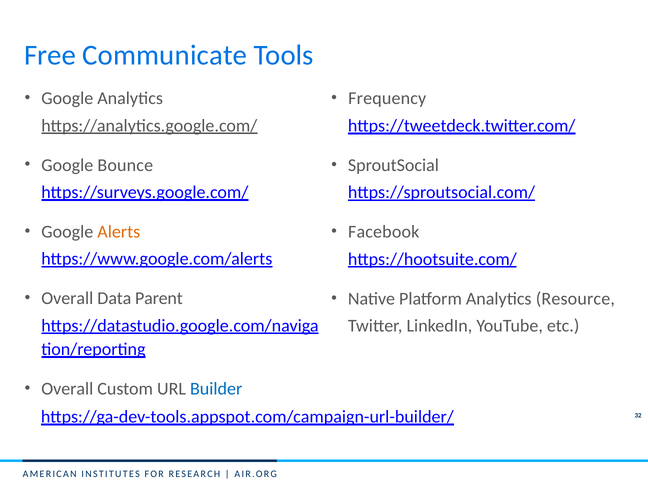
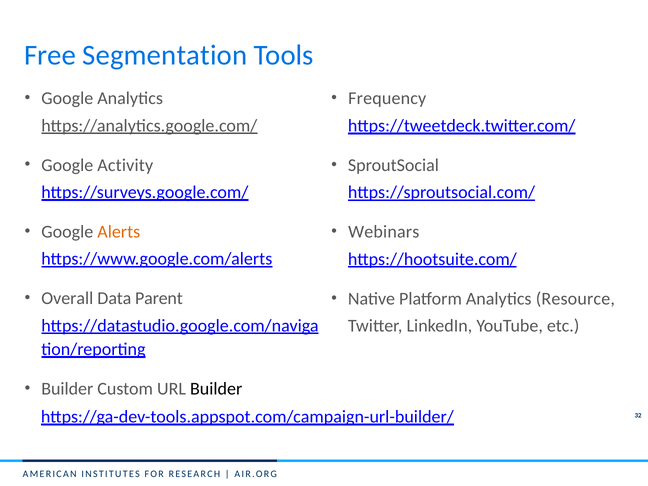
Communicate: Communicate -> Segmentation
Bounce: Bounce -> Activity
Facebook: Facebook -> Webinars
Overall at (67, 389): Overall -> Builder
Builder at (216, 389) colour: blue -> black
